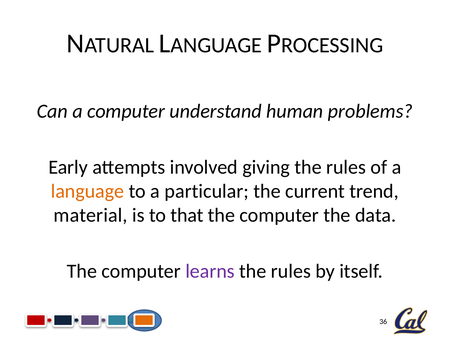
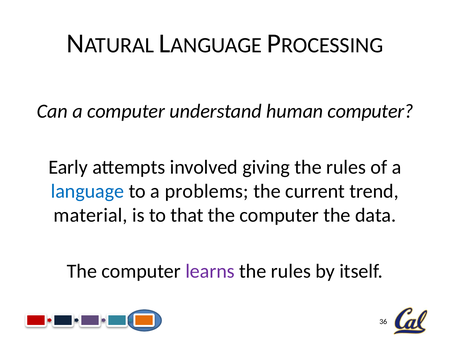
human problems: problems -> computer
language colour: orange -> blue
particular: particular -> problems
